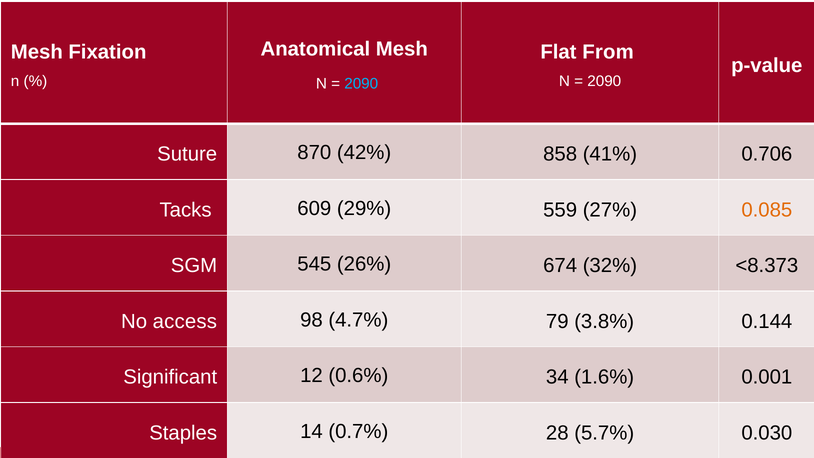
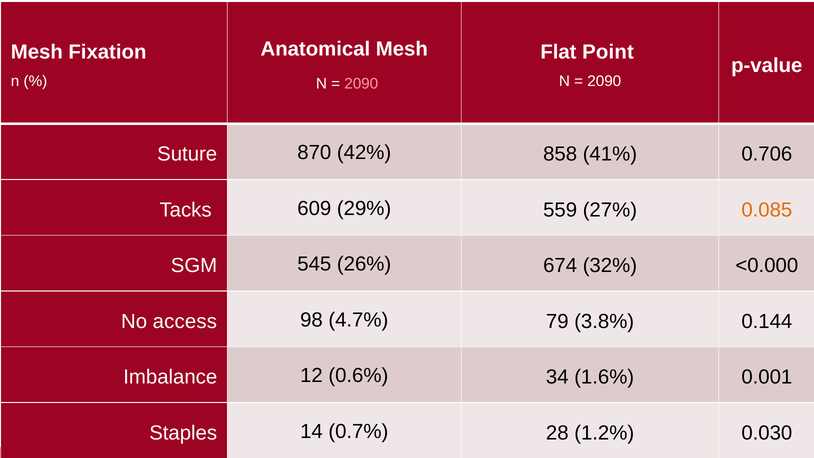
From: From -> Point
2090 at (361, 84) colour: light blue -> pink
<8.373: <8.373 -> <0.000
Significant: Significant -> Imbalance
5.7%: 5.7% -> 1.2%
